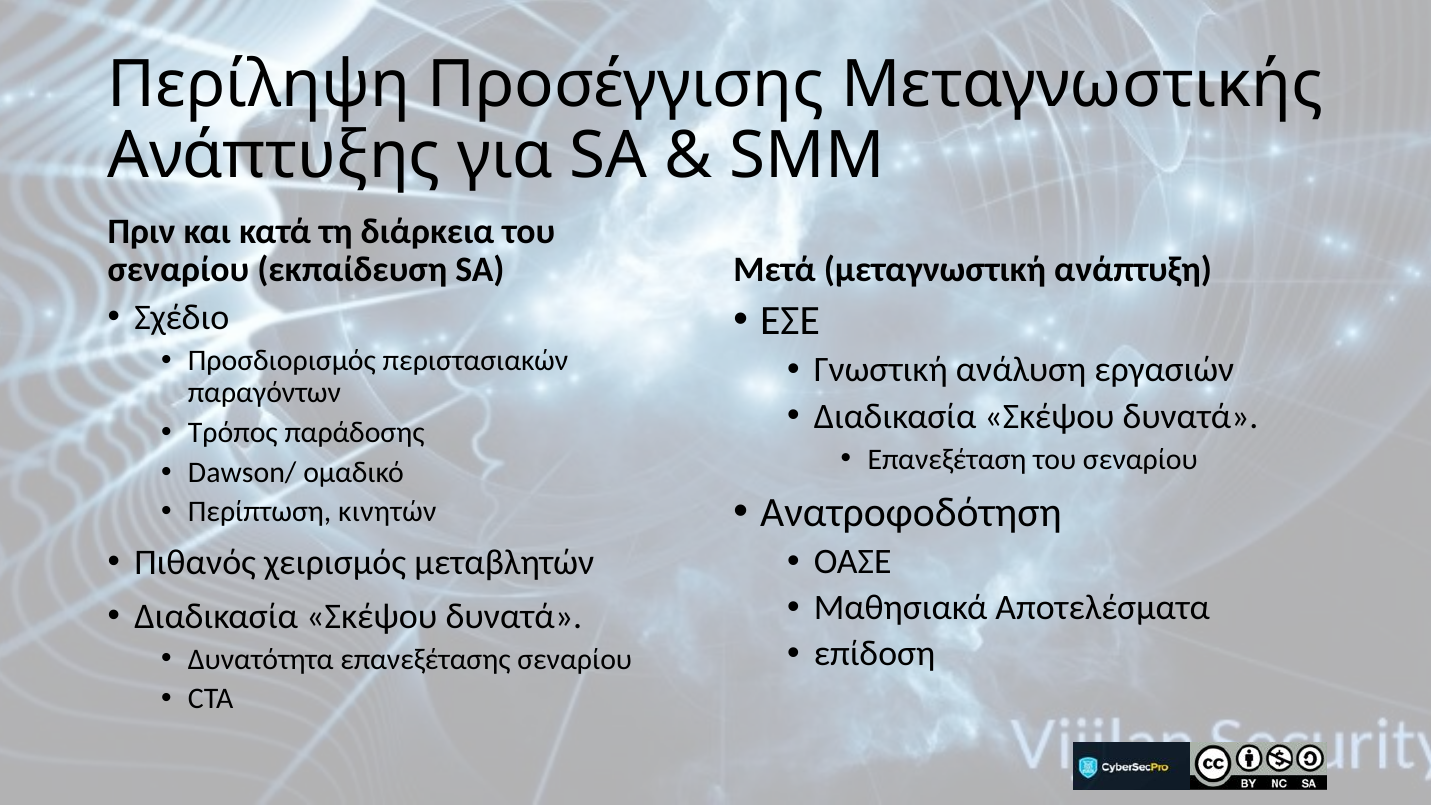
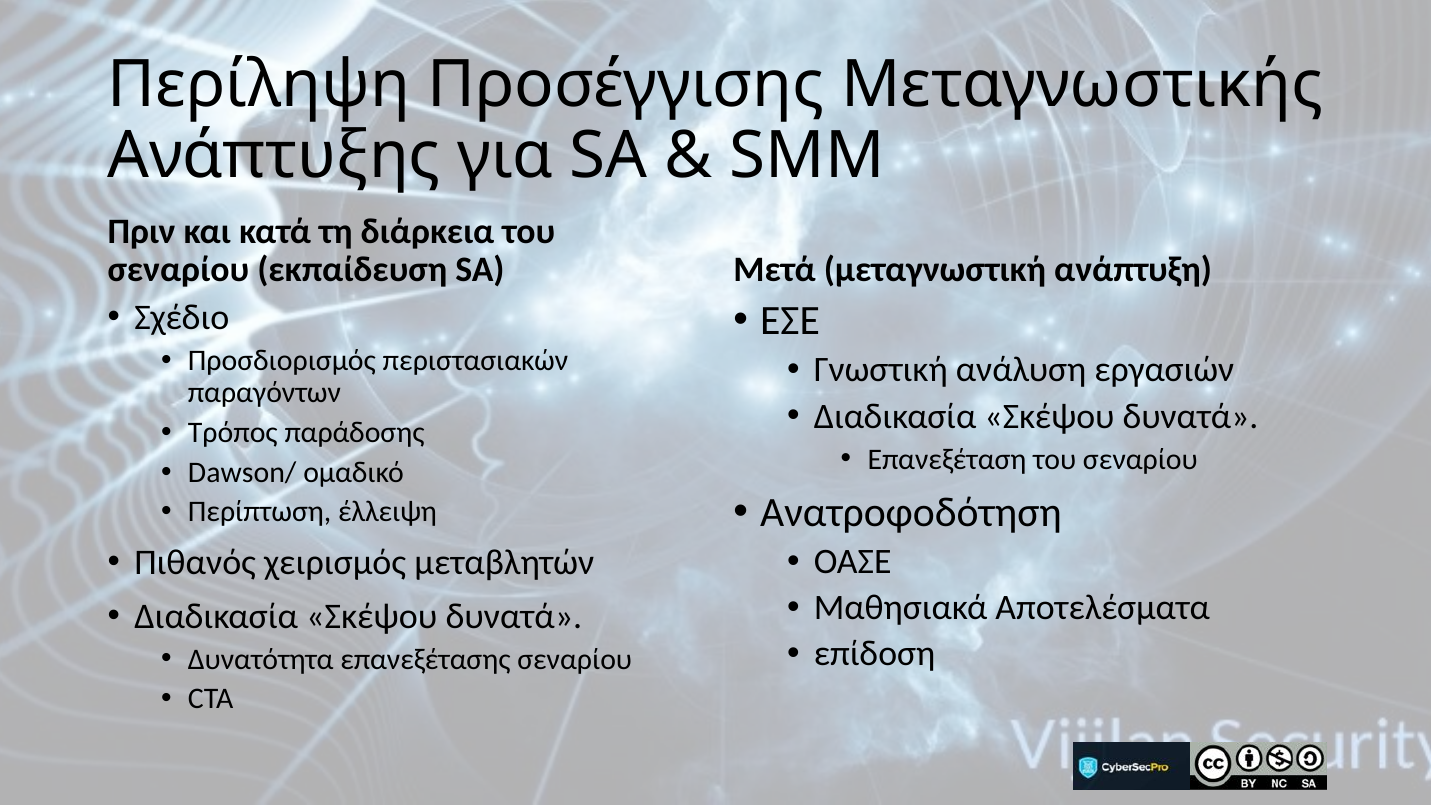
κινητών: κινητών -> έλλειψη
